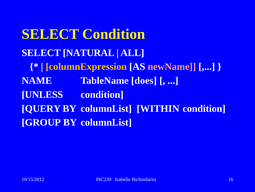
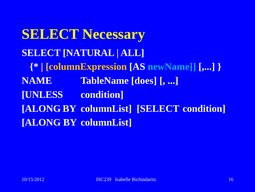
SELECT Condition: Condition -> Necessary
newName colour: pink -> light blue
QUERY at (41, 108): QUERY -> ALONG
columnList WITHIN: WITHIN -> SELECT
GROUP at (41, 122): GROUP -> ALONG
